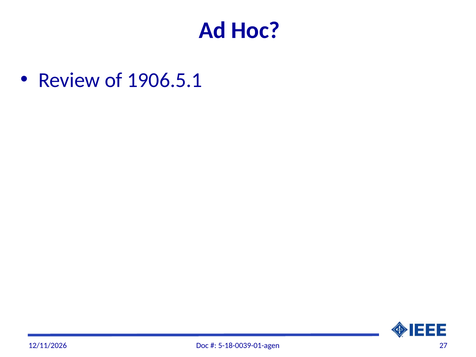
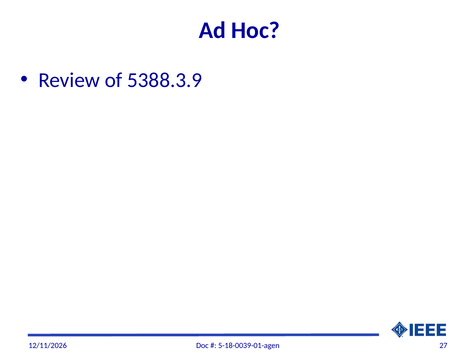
1906.5.1: 1906.5.1 -> 5388.3.9
